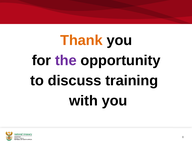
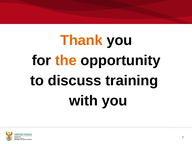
the colour: purple -> orange
